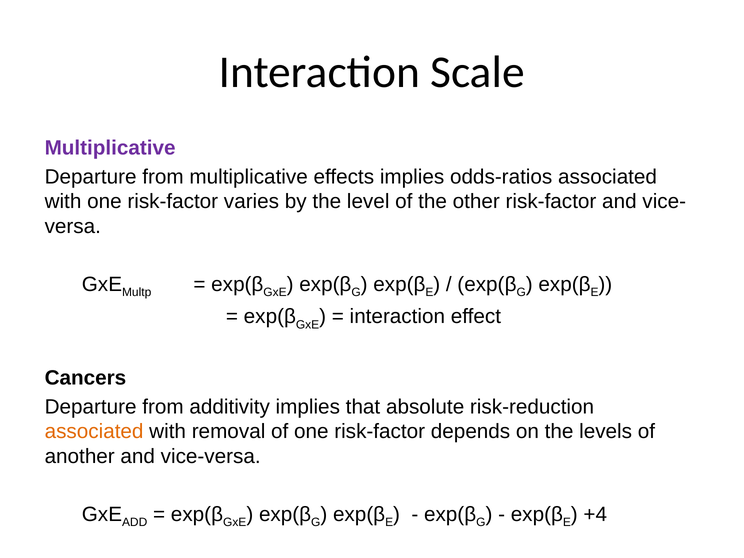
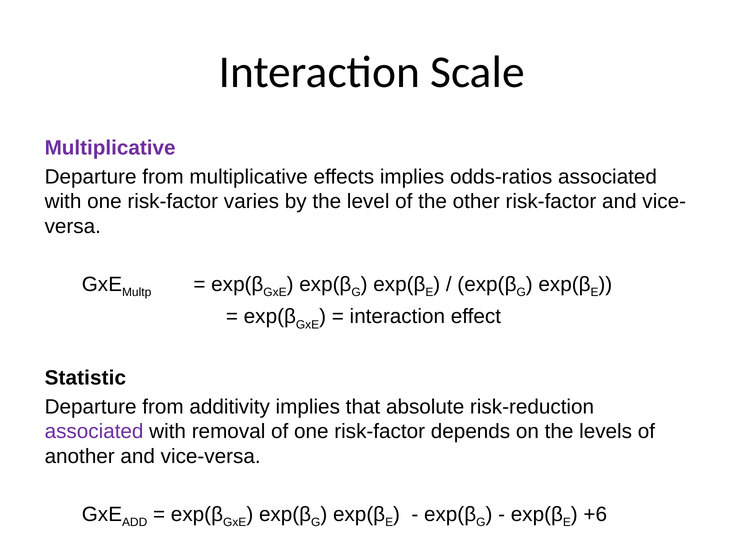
Cancers: Cancers -> Statistic
associated at (94, 432) colour: orange -> purple
+4: +4 -> +6
